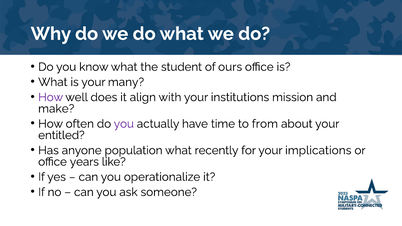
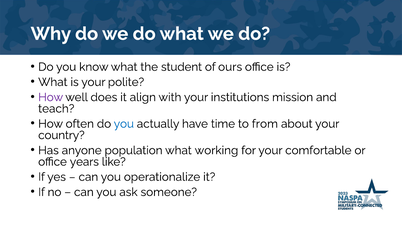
many: many -> polite
make: make -> teach
you at (124, 124) colour: purple -> blue
entitled: entitled -> country
recently: recently -> working
implications: implications -> comfortable
